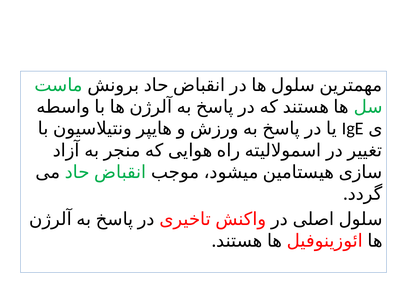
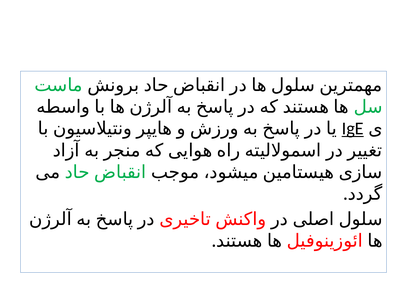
IgE underline: none -> present
